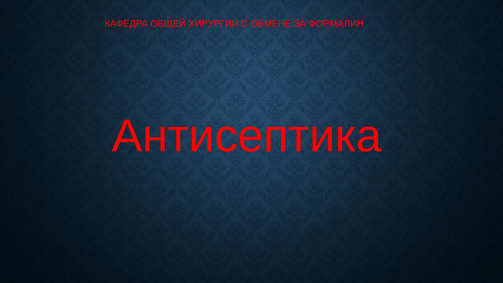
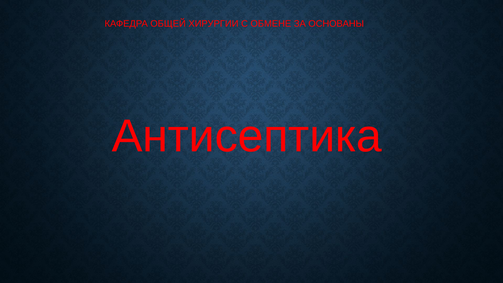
ФОРМАЛИН: ФОРМАЛИН -> ОСНОВАНЫ
